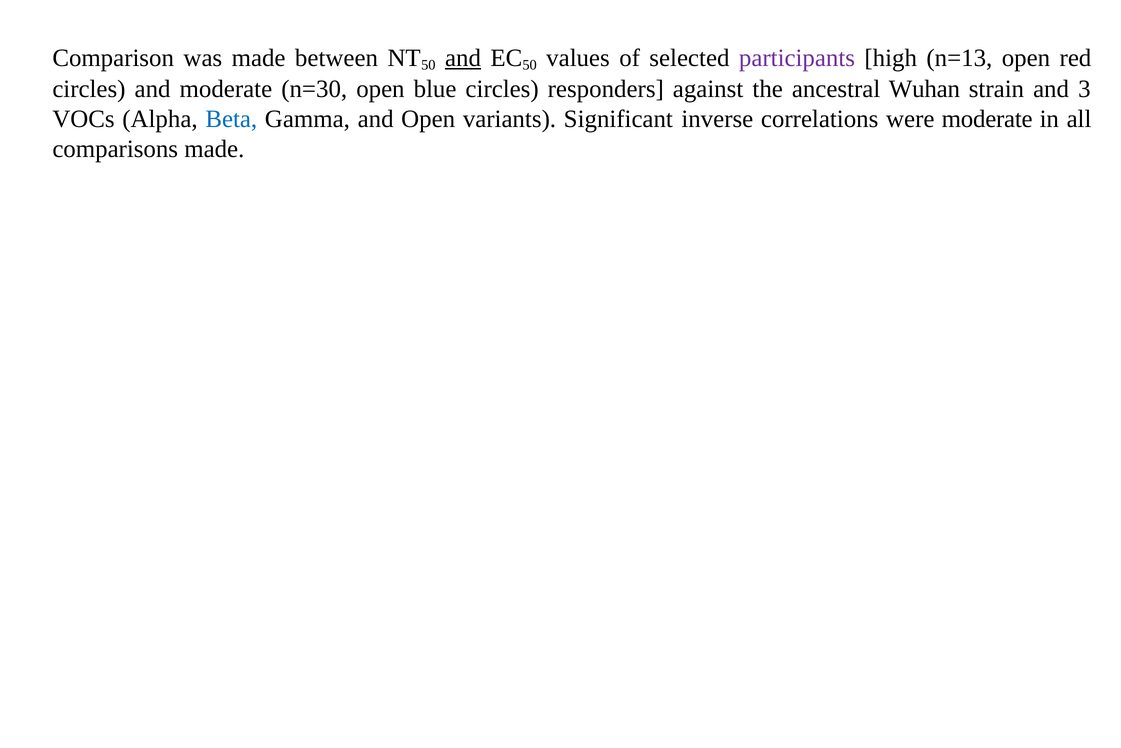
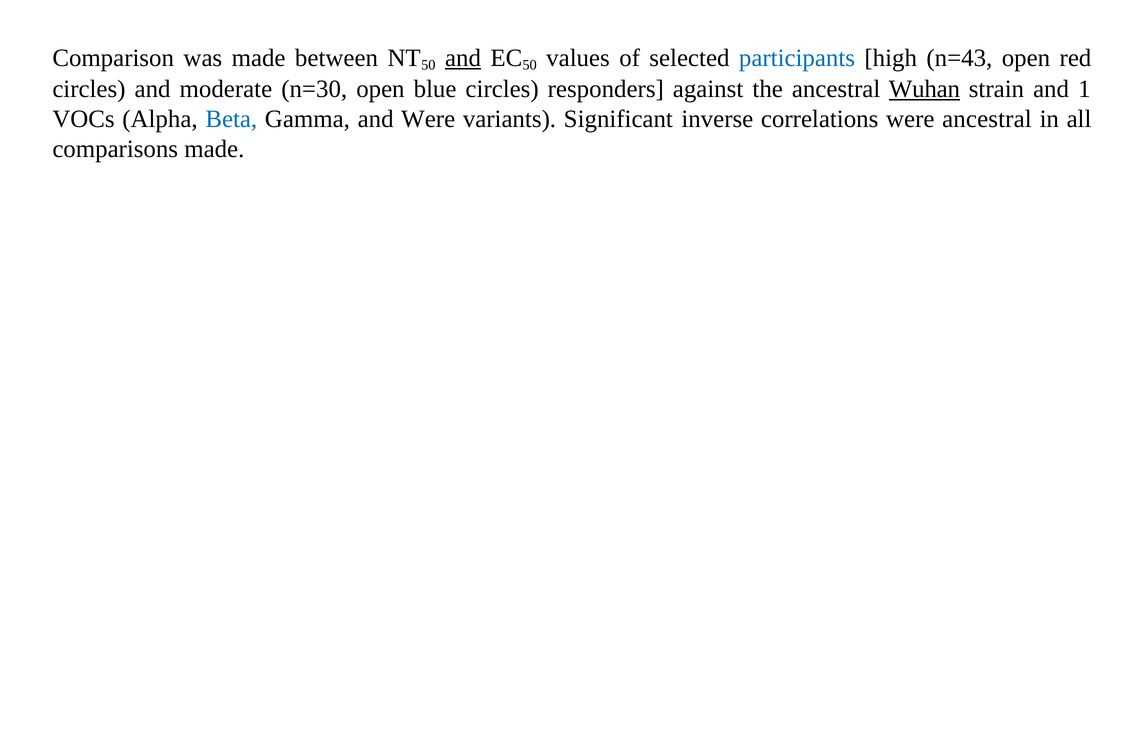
participants colour: purple -> blue
n=13: n=13 -> n=43
Wuhan underline: none -> present
3: 3 -> 1
and Open: Open -> Were
were moderate: moderate -> ancestral
